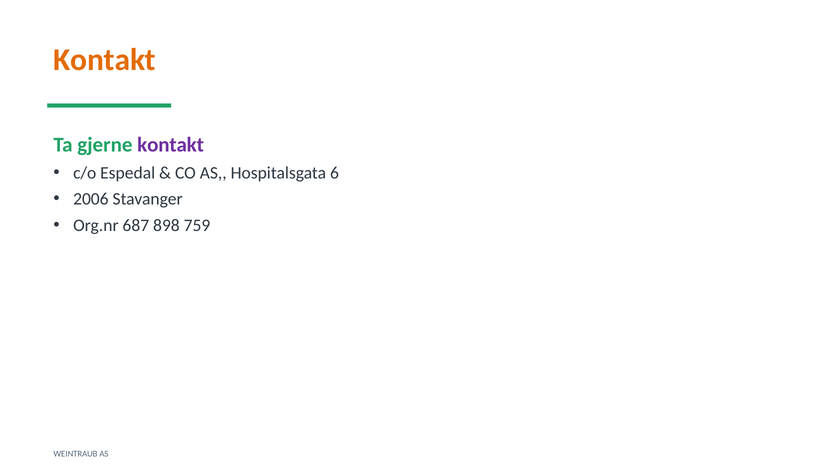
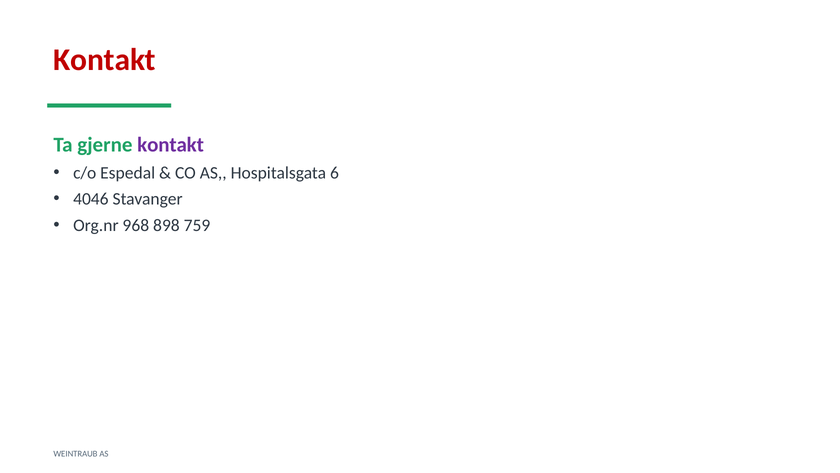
Kontakt at (105, 60) colour: orange -> red
2006: 2006 -> 4046
687: 687 -> 968
